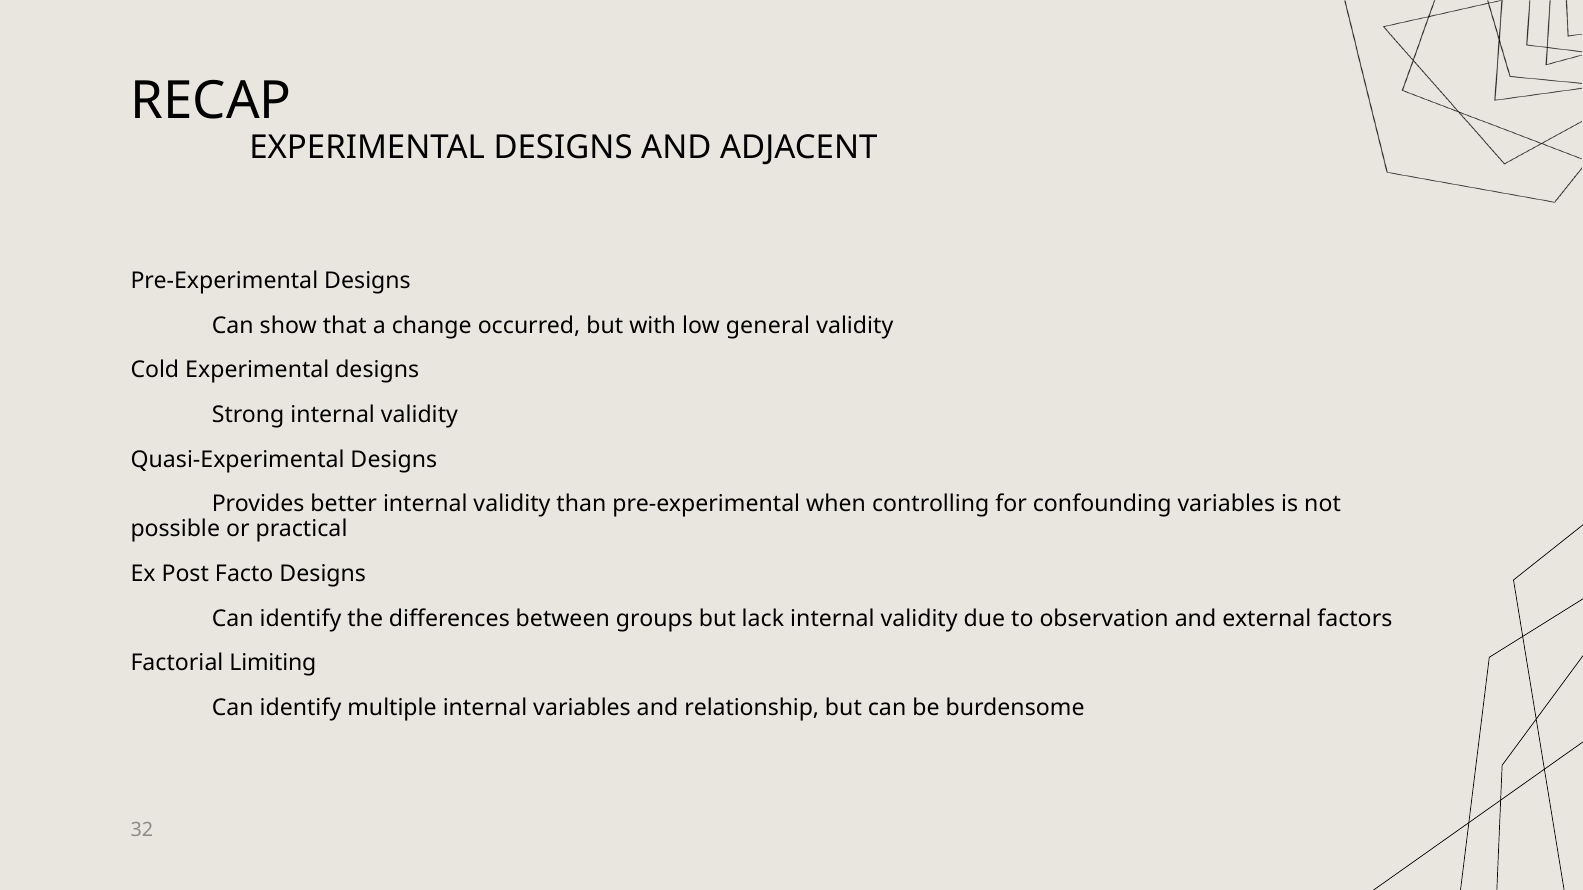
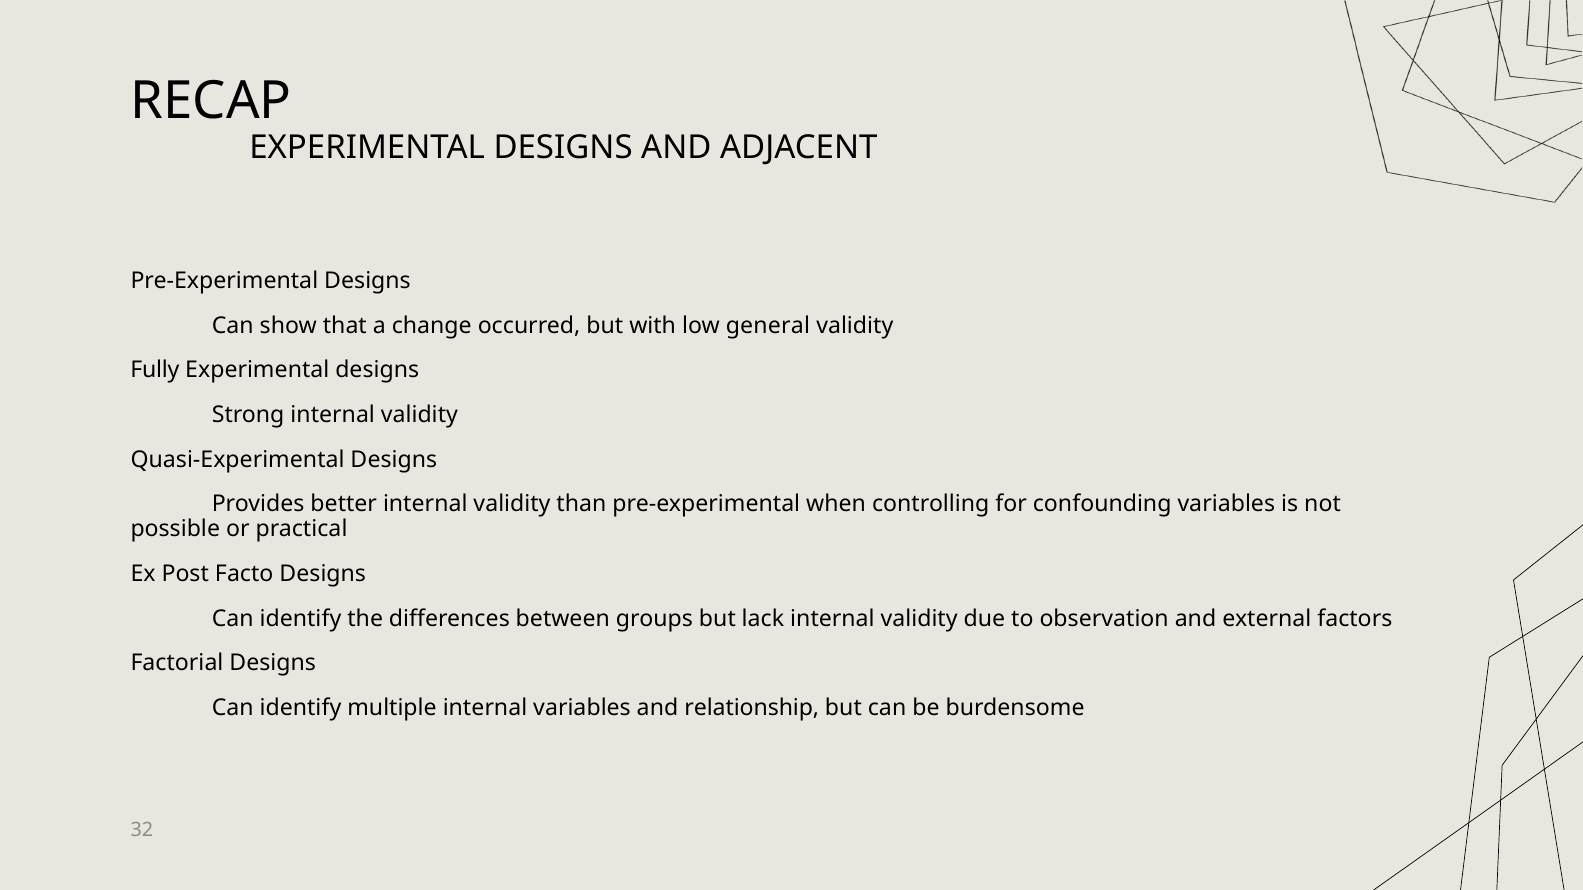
Cold: Cold -> Fully
Factorial Limiting: Limiting -> Designs
